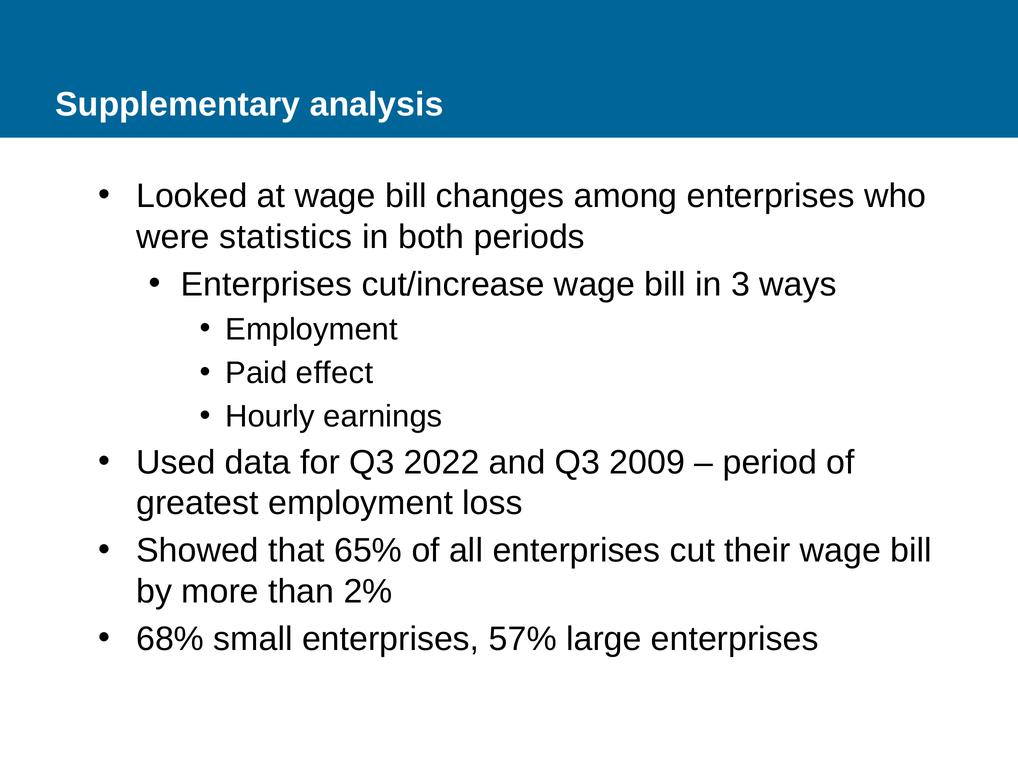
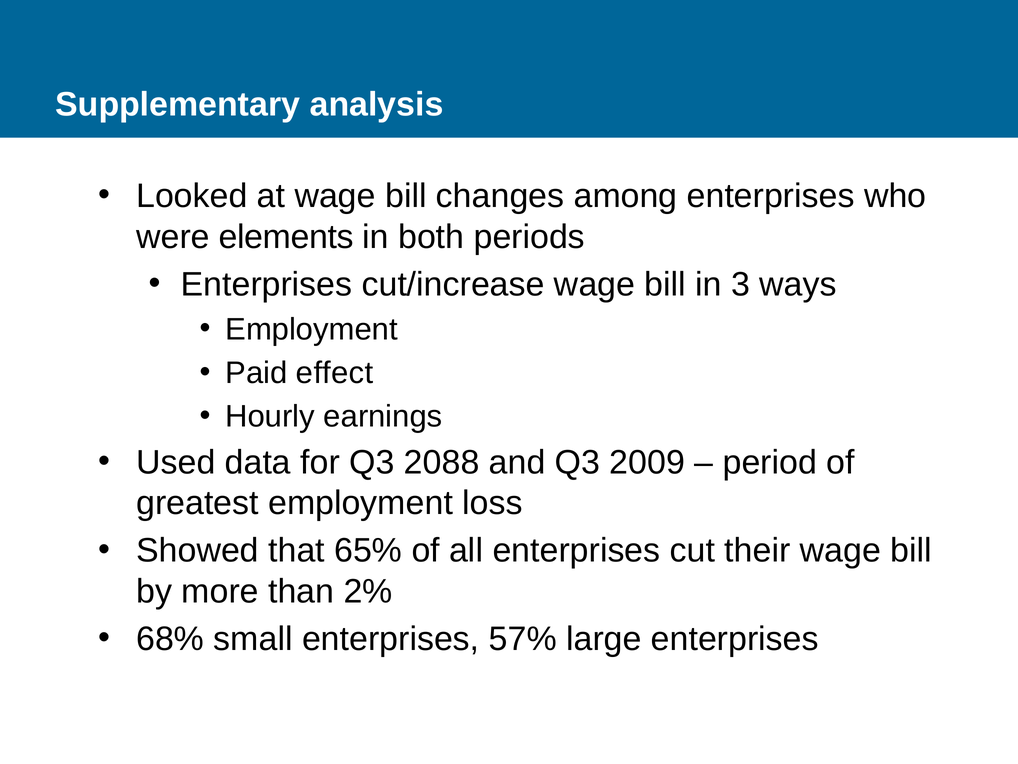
statistics: statistics -> elements
2022: 2022 -> 2088
